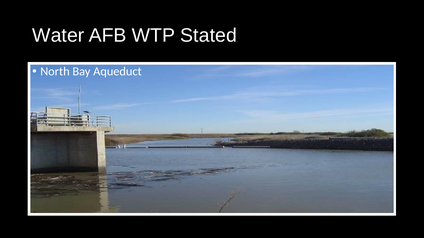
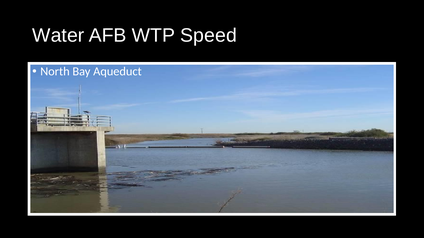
Stated: Stated -> Speed
